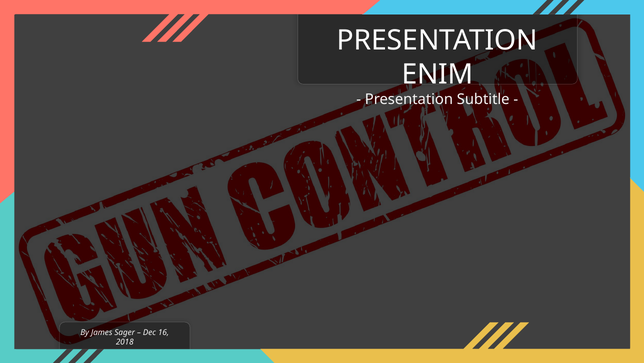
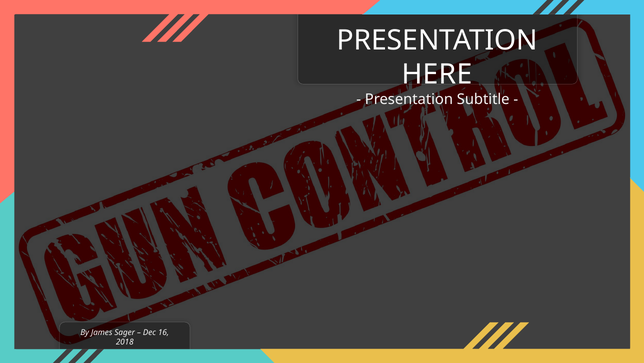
ENIM: ENIM -> HERE
